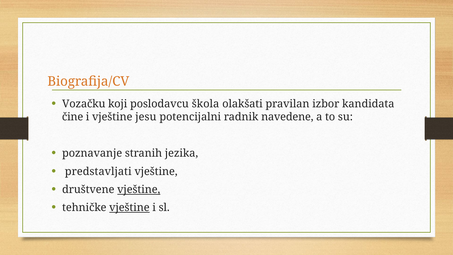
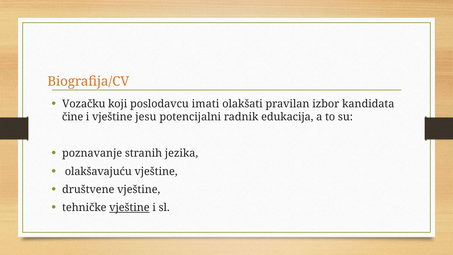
škola: škola -> imati
navedene: navedene -> edukacija
predstavljati: predstavljati -> olakšavajuću
vještine at (139, 189) underline: present -> none
